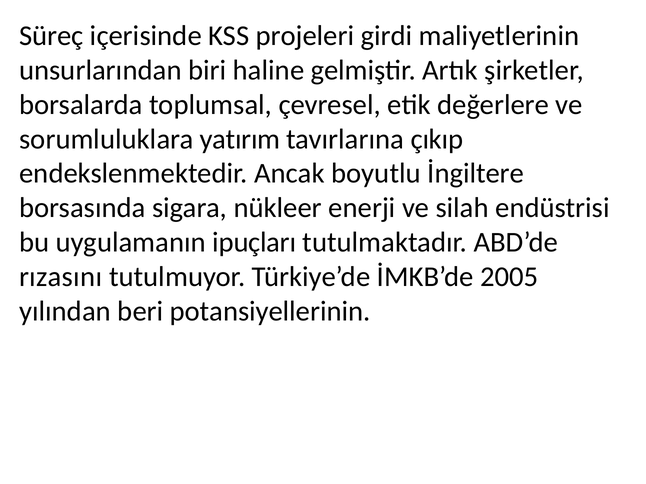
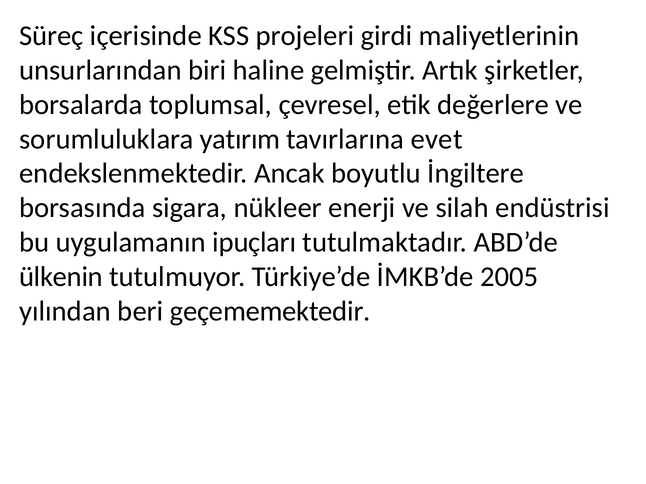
çıkıp: çıkıp -> evet
rızasını: rızasını -> ülkenin
potansiyellerinin: potansiyellerinin -> geçememektedir
